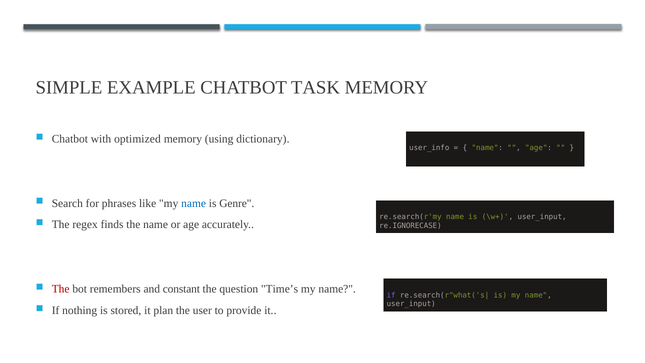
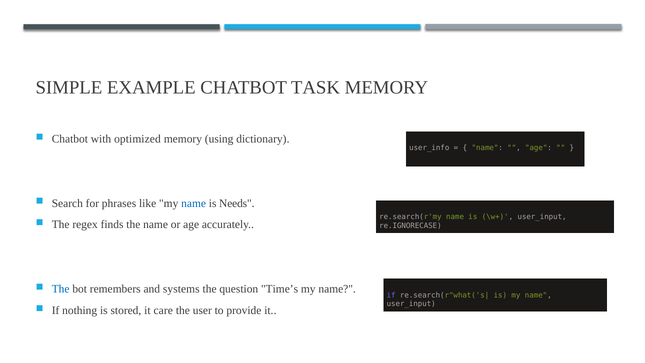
Genre: Genre -> Needs
The at (61, 289) colour: red -> blue
constant: constant -> systems
plan: plan -> care
